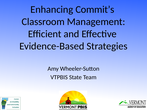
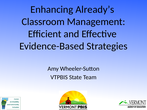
Commit’s: Commit’s -> Already’s
